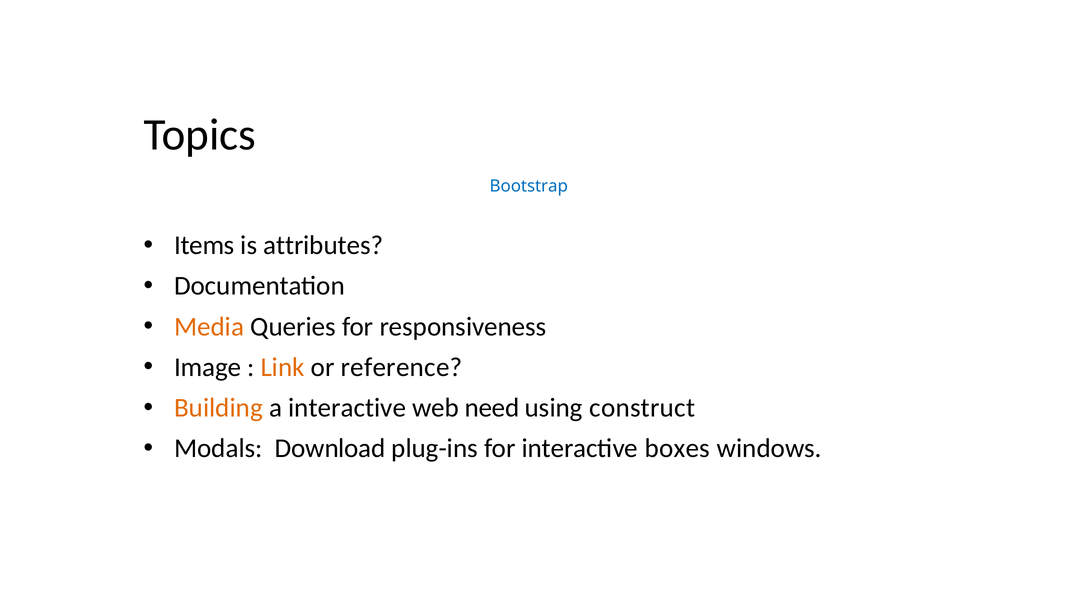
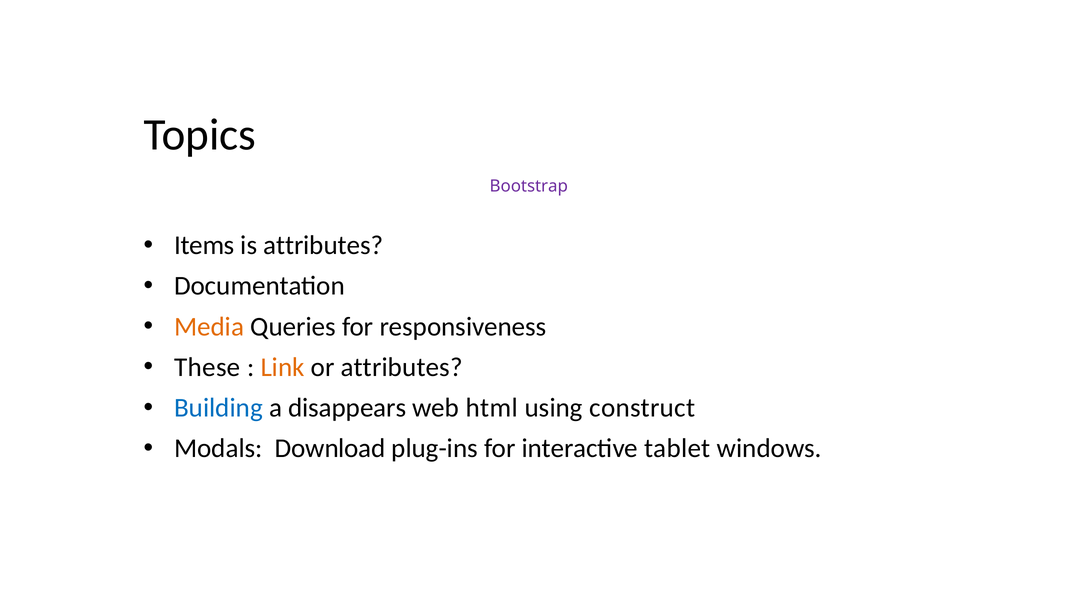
Bootstrap colour: blue -> purple
Image: Image -> These
or reference: reference -> attributes
Building colour: orange -> blue
a interactive: interactive -> disappears
need: need -> html
boxes: boxes -> tablet
